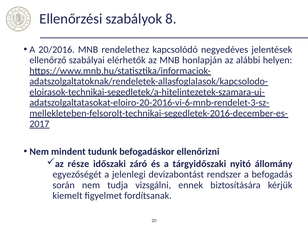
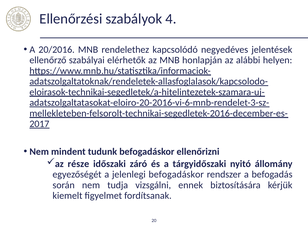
8: 8 -> 4
jelenlegi devizabontást: devizabontást -> befogadáskor
